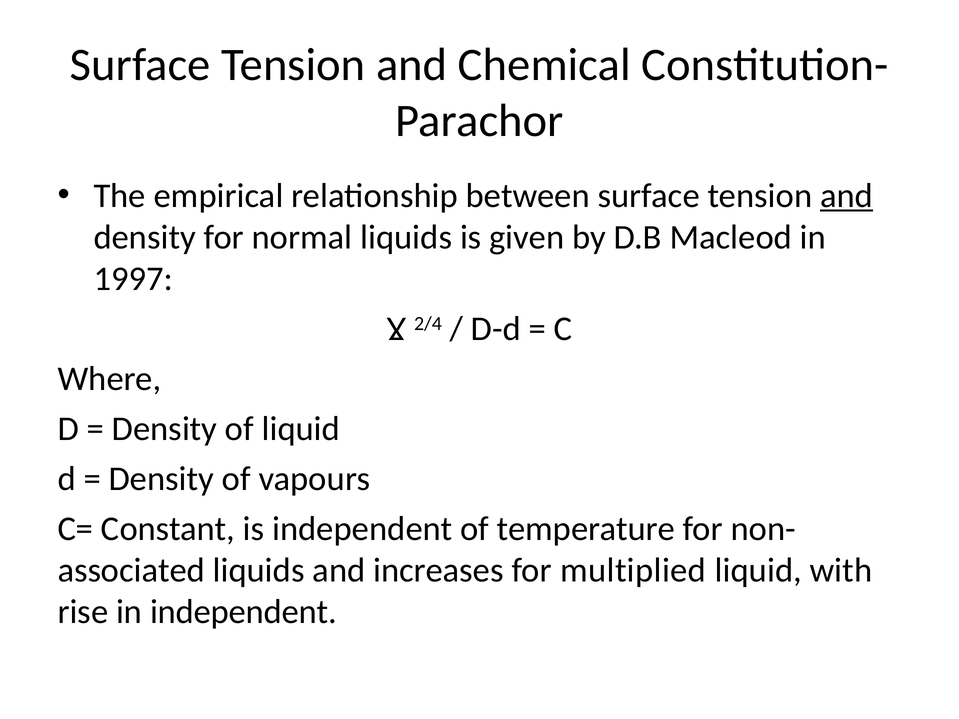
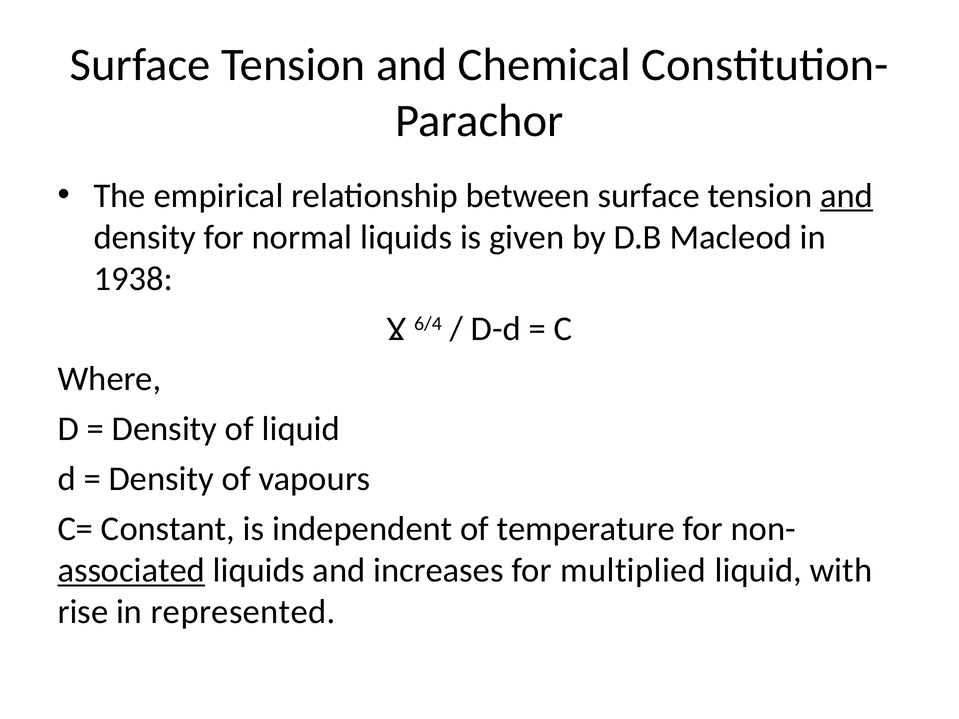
1997: 1997 -> 1938
2/4: 2/4 -> 6/4
associated underline: none -> present
in independent: independent -> represented
